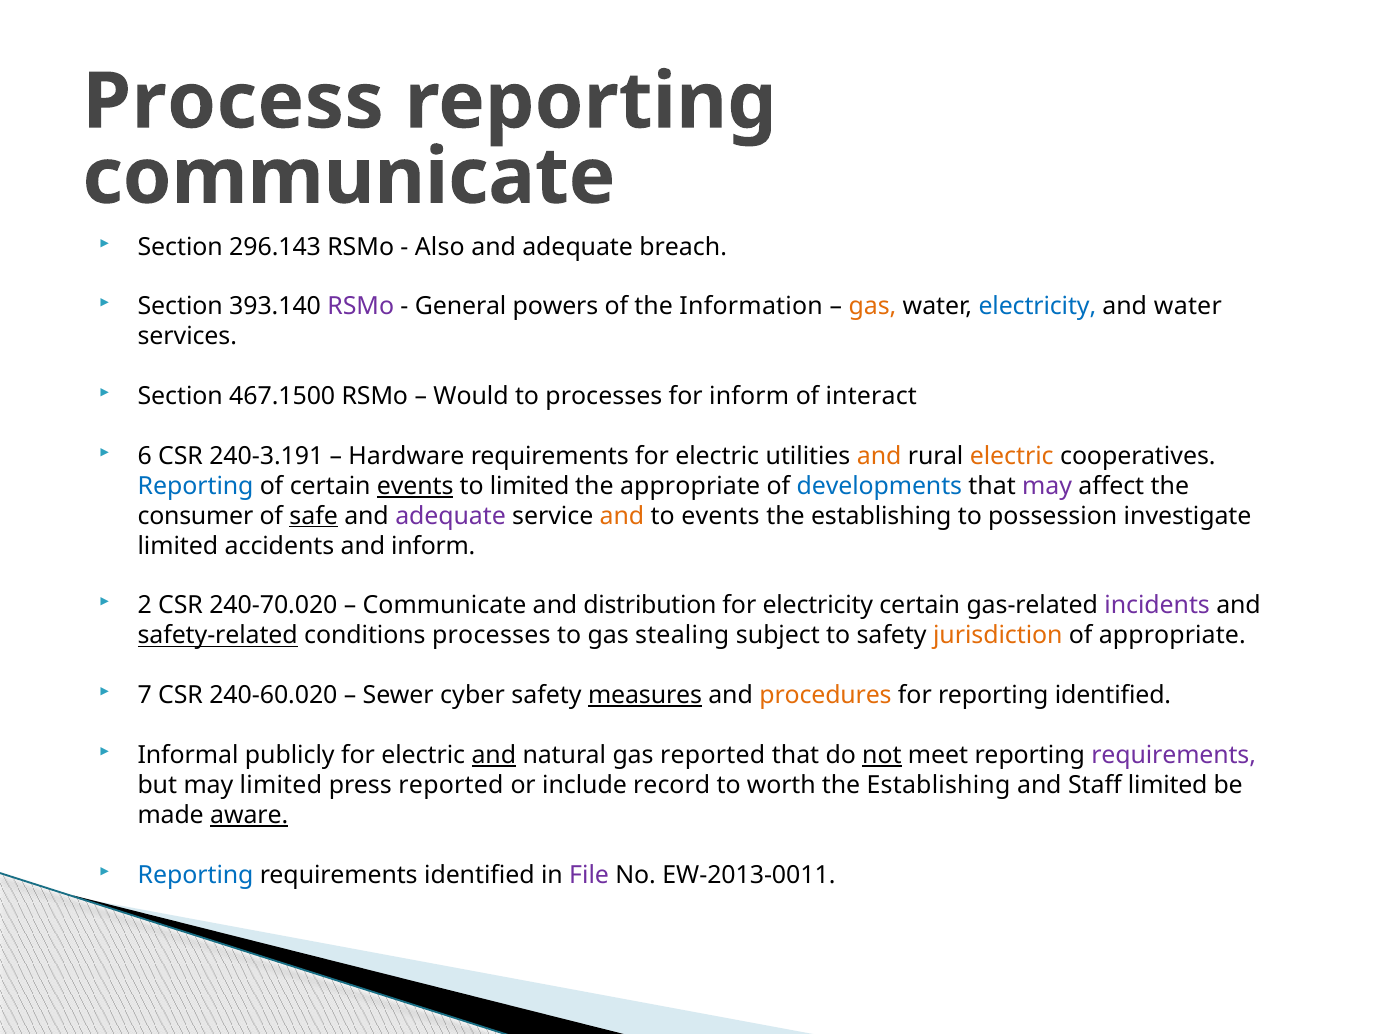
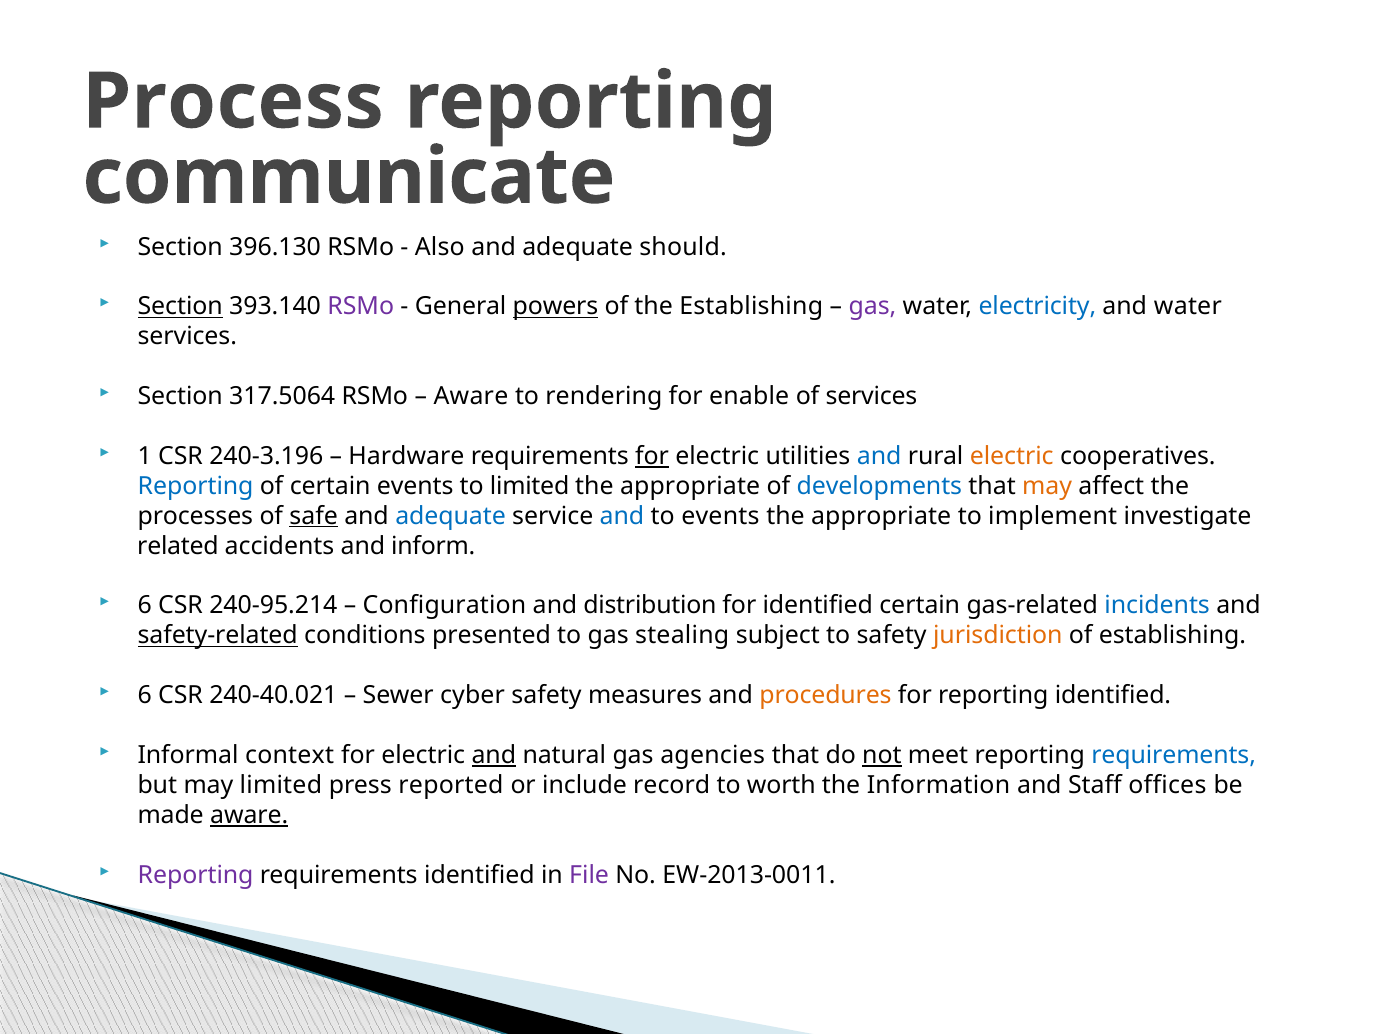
296.143: 296.143 -> 396.130
breach: breach -> should
Section at (180, 306) underline: none -> present
powers underline: none -> present
the Information: Information -> Establishing
gas at (872, 306) colour: orange -> purple
467.1500: 467.1500 -> 317.5064
Would at (471, 396): Would -> Aware
to processes: processes -> rendering
for inform: inform -> enable
of interact: interact -> services
6: 6 -> 1
240-3.191: 240-3.191 -> 240-3.196
for at (652, 456) underline: none -> present
and at (879, 456) colour: orange -> blue
events at (415, 486) underline: present -> none
may at (1047, 486) colour: purple -> orange
consumer: consumer -> processes
adequate at (451, 516) colour: purple -> blue
and at (622, 516) colour: orange -> blue
establishing at (881, 516): establishing -> appropriate
possession: possession -> implement
limited at (178, 546): limited -> related
2 at (145, 605): 2 -> 6
240-70.020: 240-70.020 -> 240-95.214
Communicate at (445, 605): Communicate -> Configuration
for electricity: electricity -> identified
incidents colour: purple -> blue
conditions processes: processes -> presented
of appropriate: appropriate -> establishing
7 at (145, 695): 7 -> 6
240-60.020: 240-60.020 -> 240-40.021
measures underline: present -> none
publicly: publicly -> context
gas reported: reported -> agencies
requirements at (1174, 755) colour: purple -> blue
Establishing at (938, 785): Establishing -> Information
Staff limited: limited -> offices
Reporting at (196, 874) colour: blue -> purple
